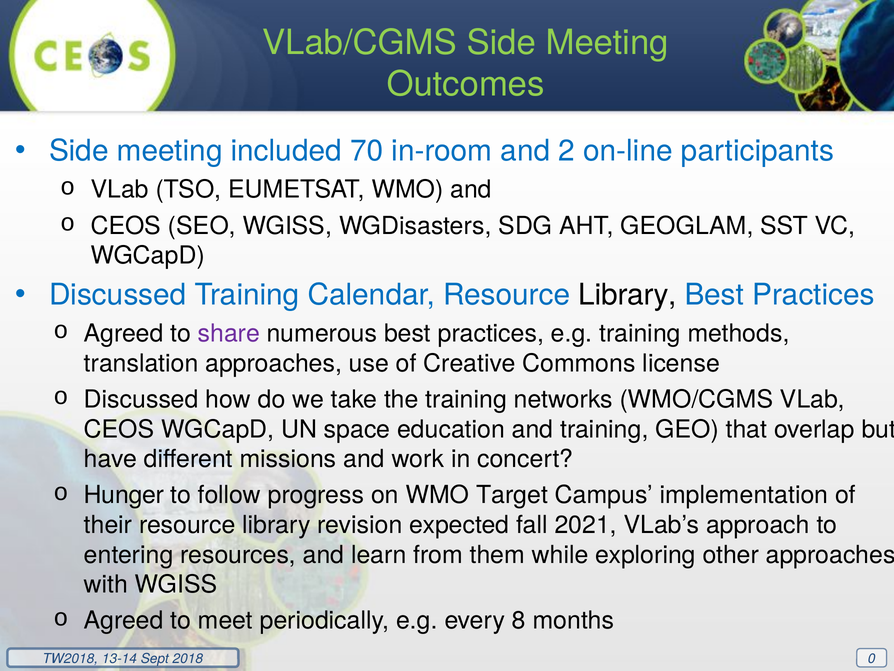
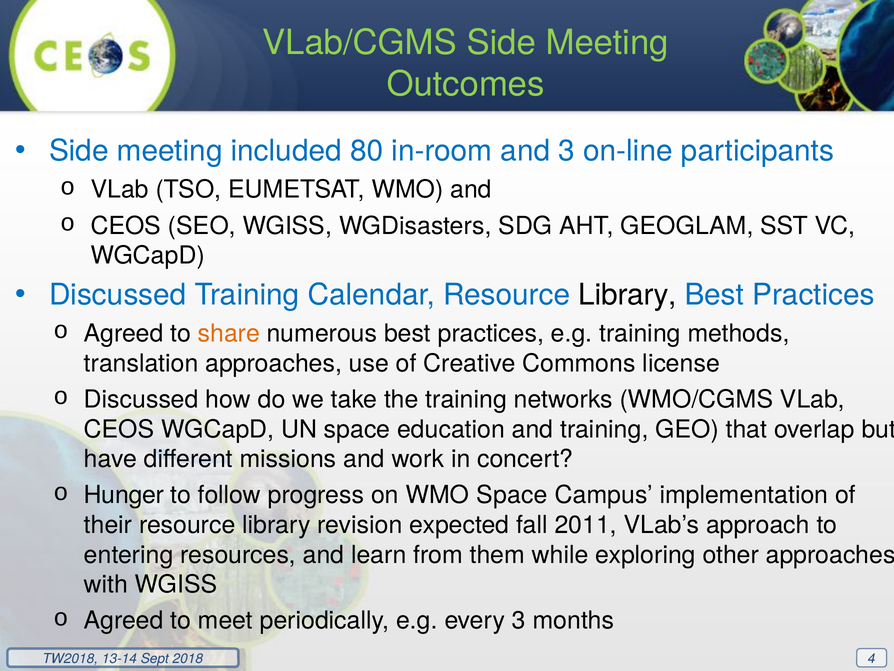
70: 70 -> 80
and 2: 2 -> 3
share colour: purple -> orange
WMO Target: Target -> Space
2021: 2021 -> 2011
every 8: 8 -> 3
0: 0 -> 4
